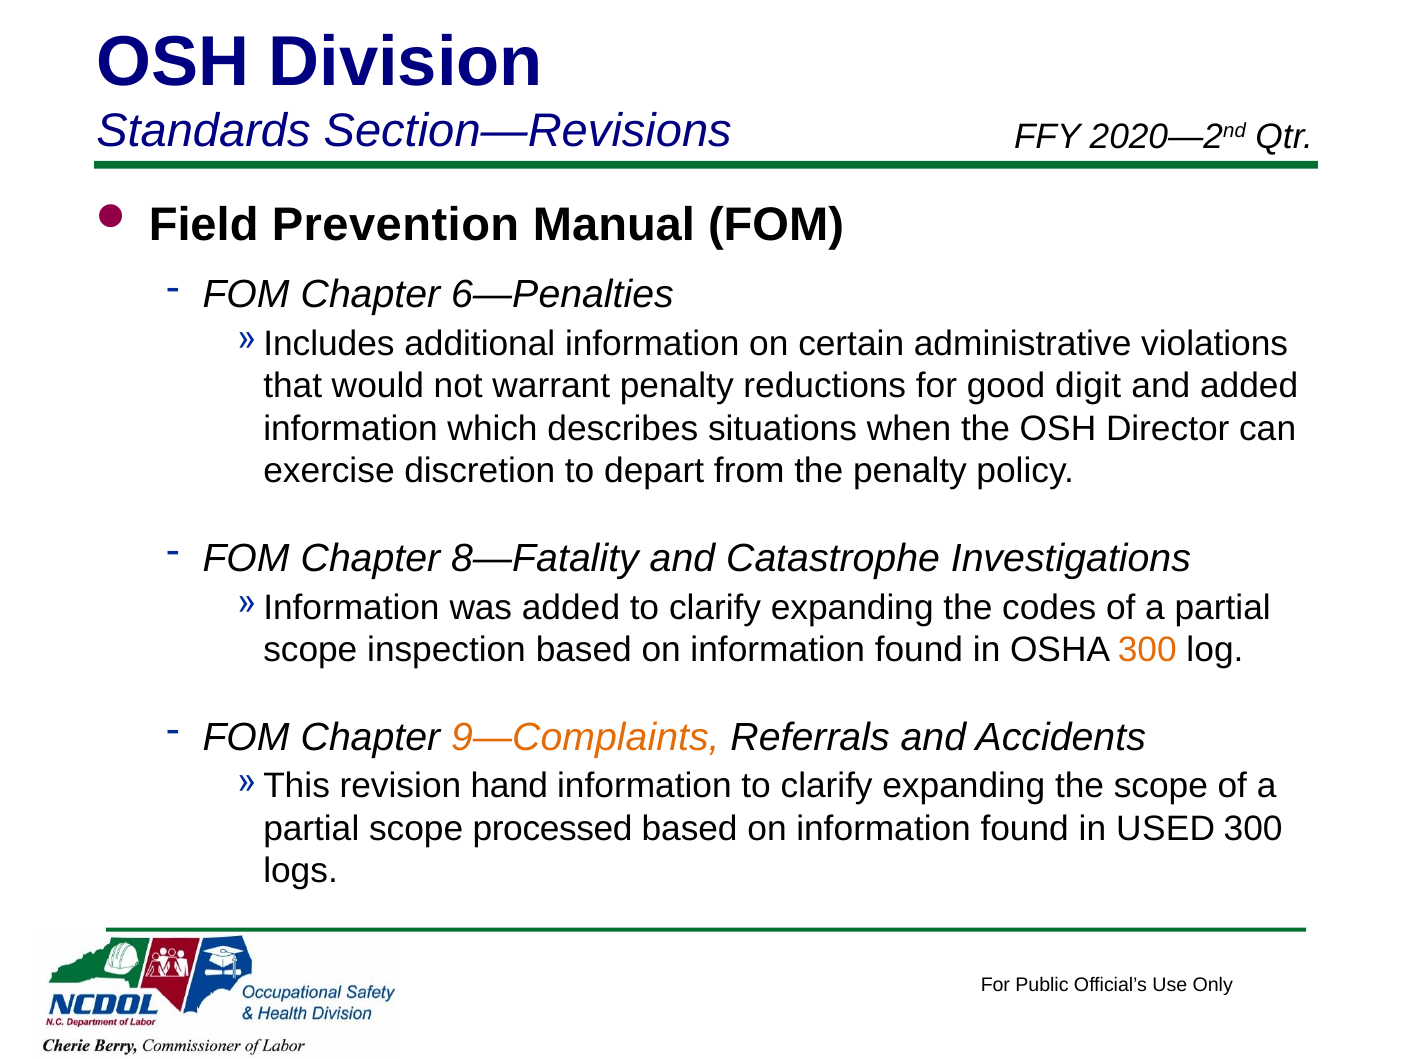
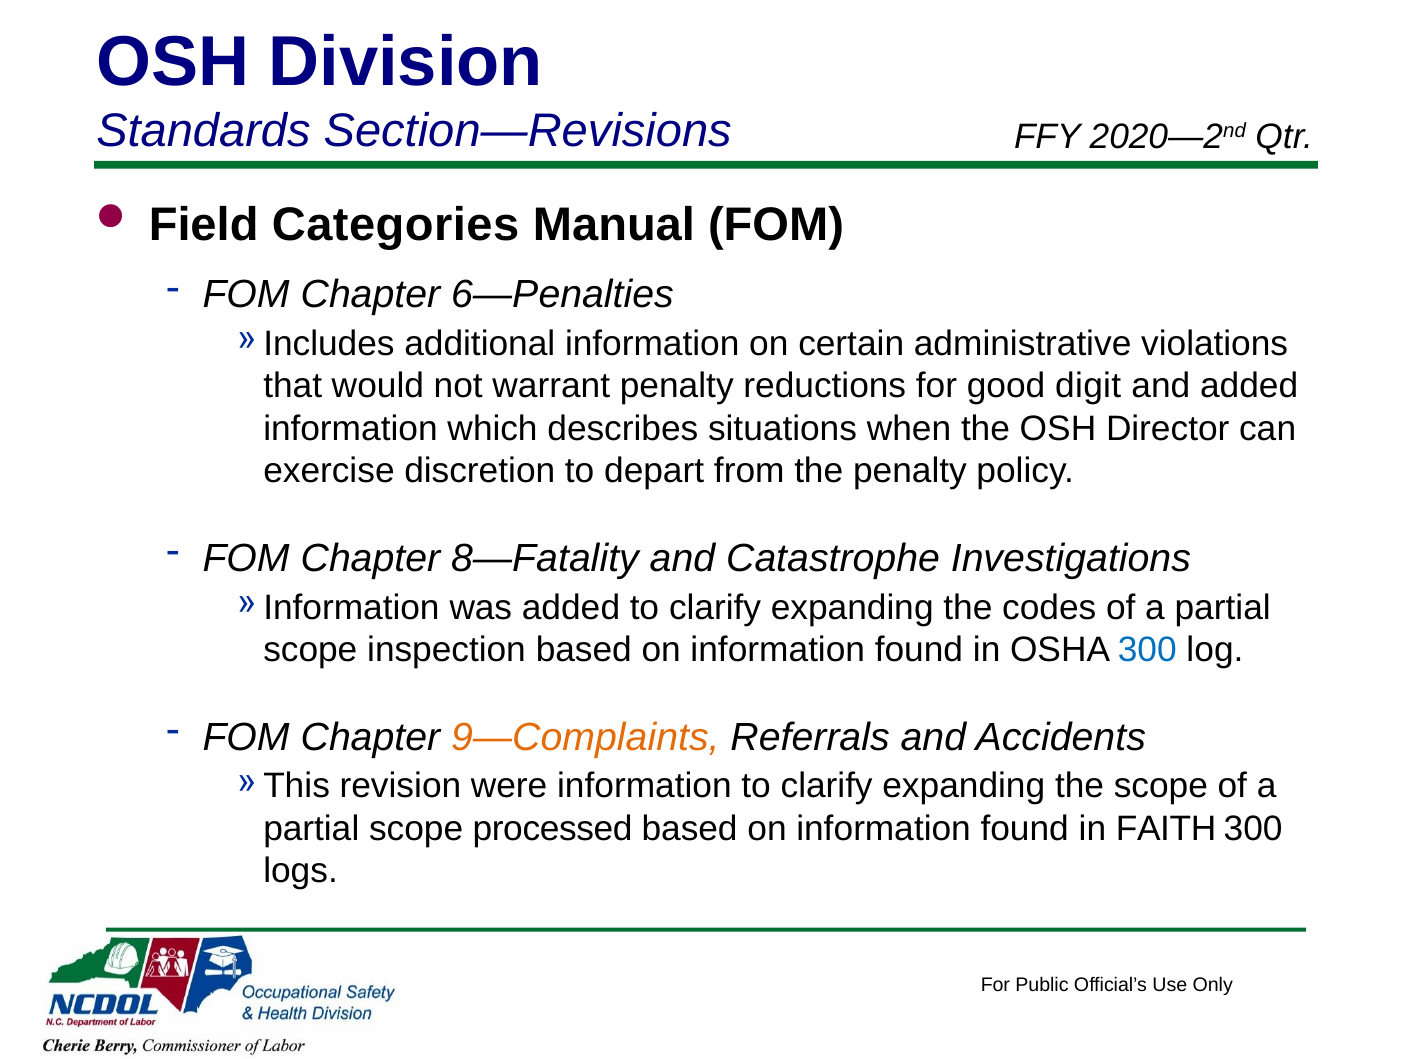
Prevention: Prevention -> Categories
300 at (1147, 650) colour: orange -> blue
hand: hand -> were
USED: USED -> FAITH
